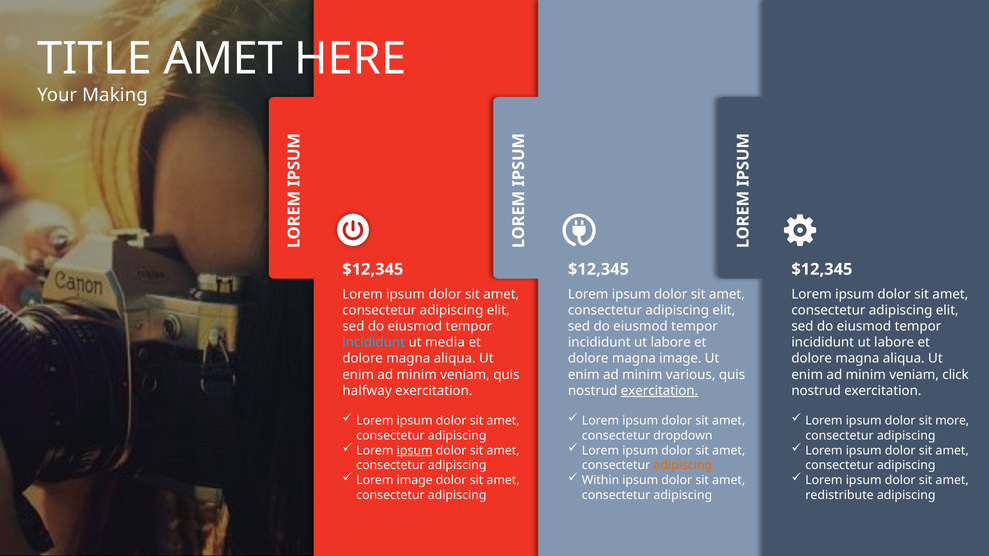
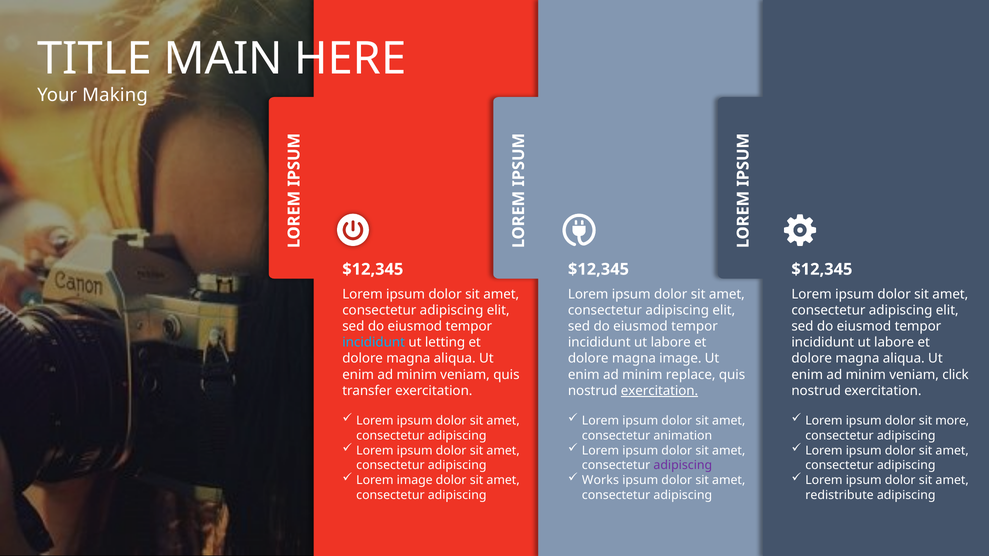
TITLE AMET: AMET -> MAIN
media: media -> letting
various: various -> replace
halfway: halfway -> transfer
dropdown: dropdown -> animation
ipsum at (415, 451) underline: present -> none
adipiscing at (683, 466) colour: orange -> purple
Within: Within -> Works
